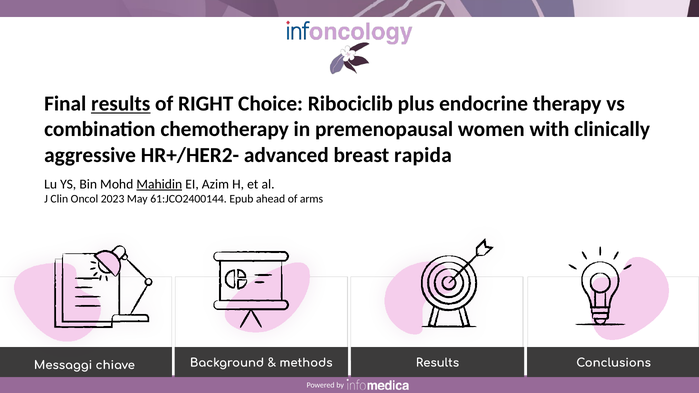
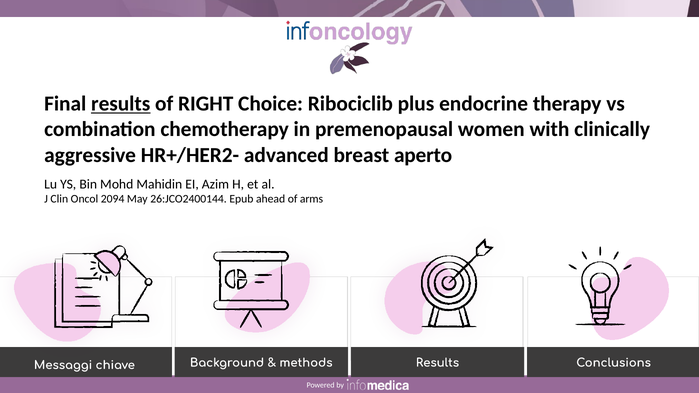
rapida: rapida -> aperto
Mahidin underline: present -> none
2023: 2023 -> 2094
61:JCO2400144: 61:JCO2400144 -> 26:JCO2400144
